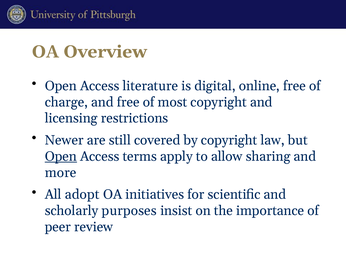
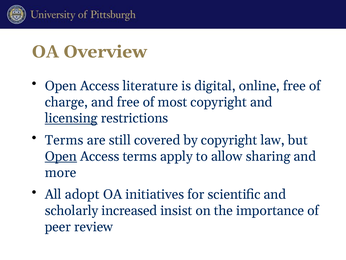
licensing underline: none -> present
Newer at (64, 140): Newer -> Terms
purposes: purposes -> increased
